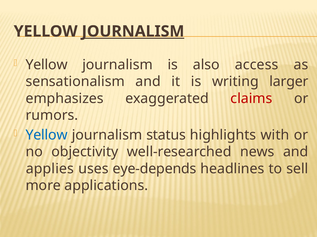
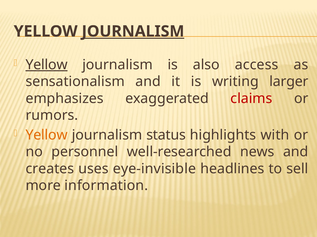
Yellow at (47, 65) underline: none -> present
Yellow at (47, 135) colour: blue -> orange
objectivity: objectivity -> personnel
applies: applies -> creates
eye-depends: eye-depends -> eye-invisible
applications: applications -> information
